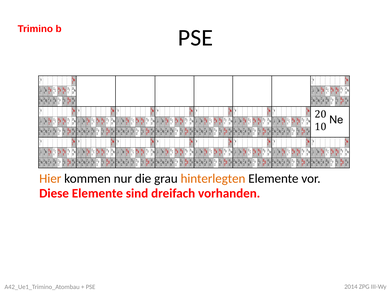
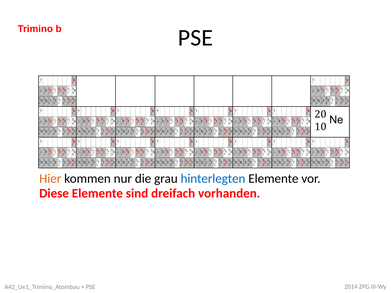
hinterlegten colour: orange -> blue
